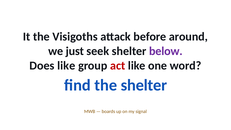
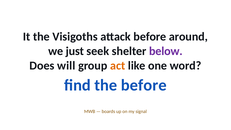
Does like: like -> will
act colour: red -> orange
the shelter: shelter -> before
